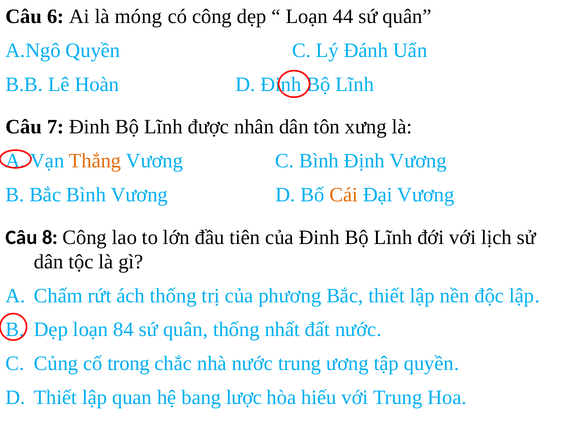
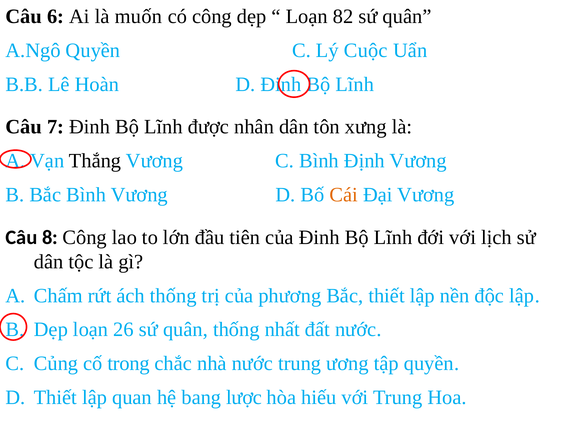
móng: móng -> muốn
44: 44 -> 82
Đánh: Đánh -> Cuộc
Thắng colour: orange -> black
84: 84 -> 26
